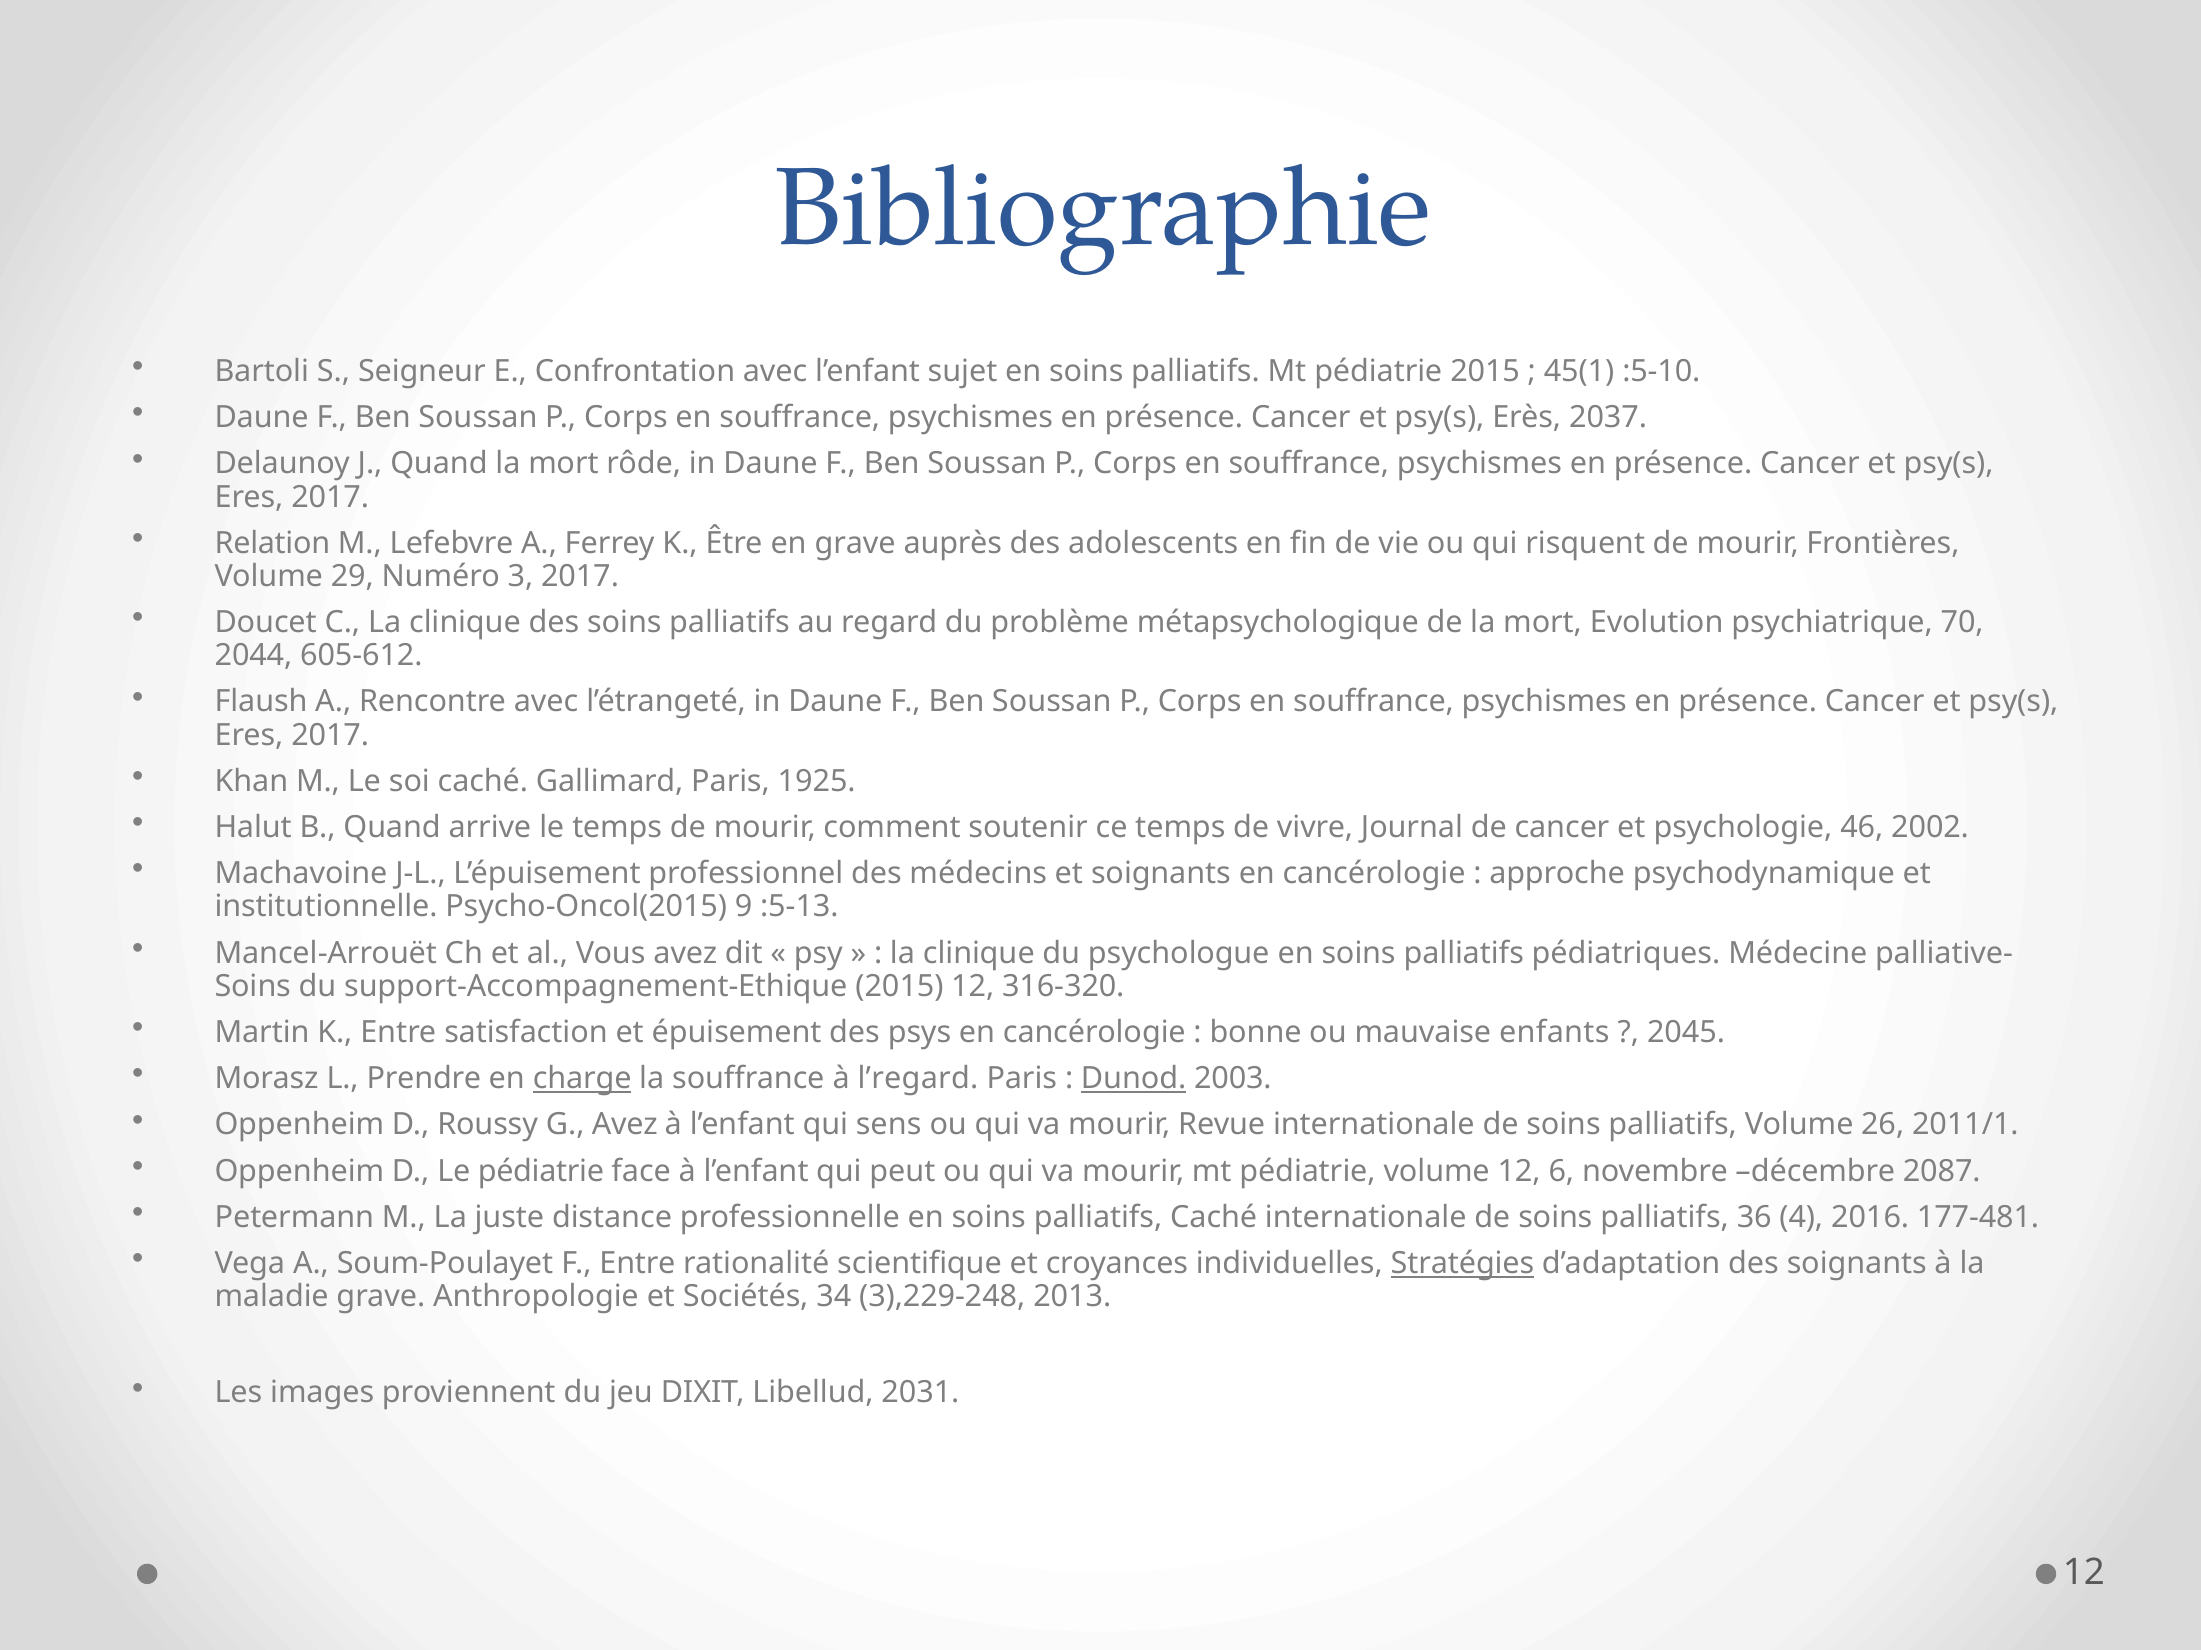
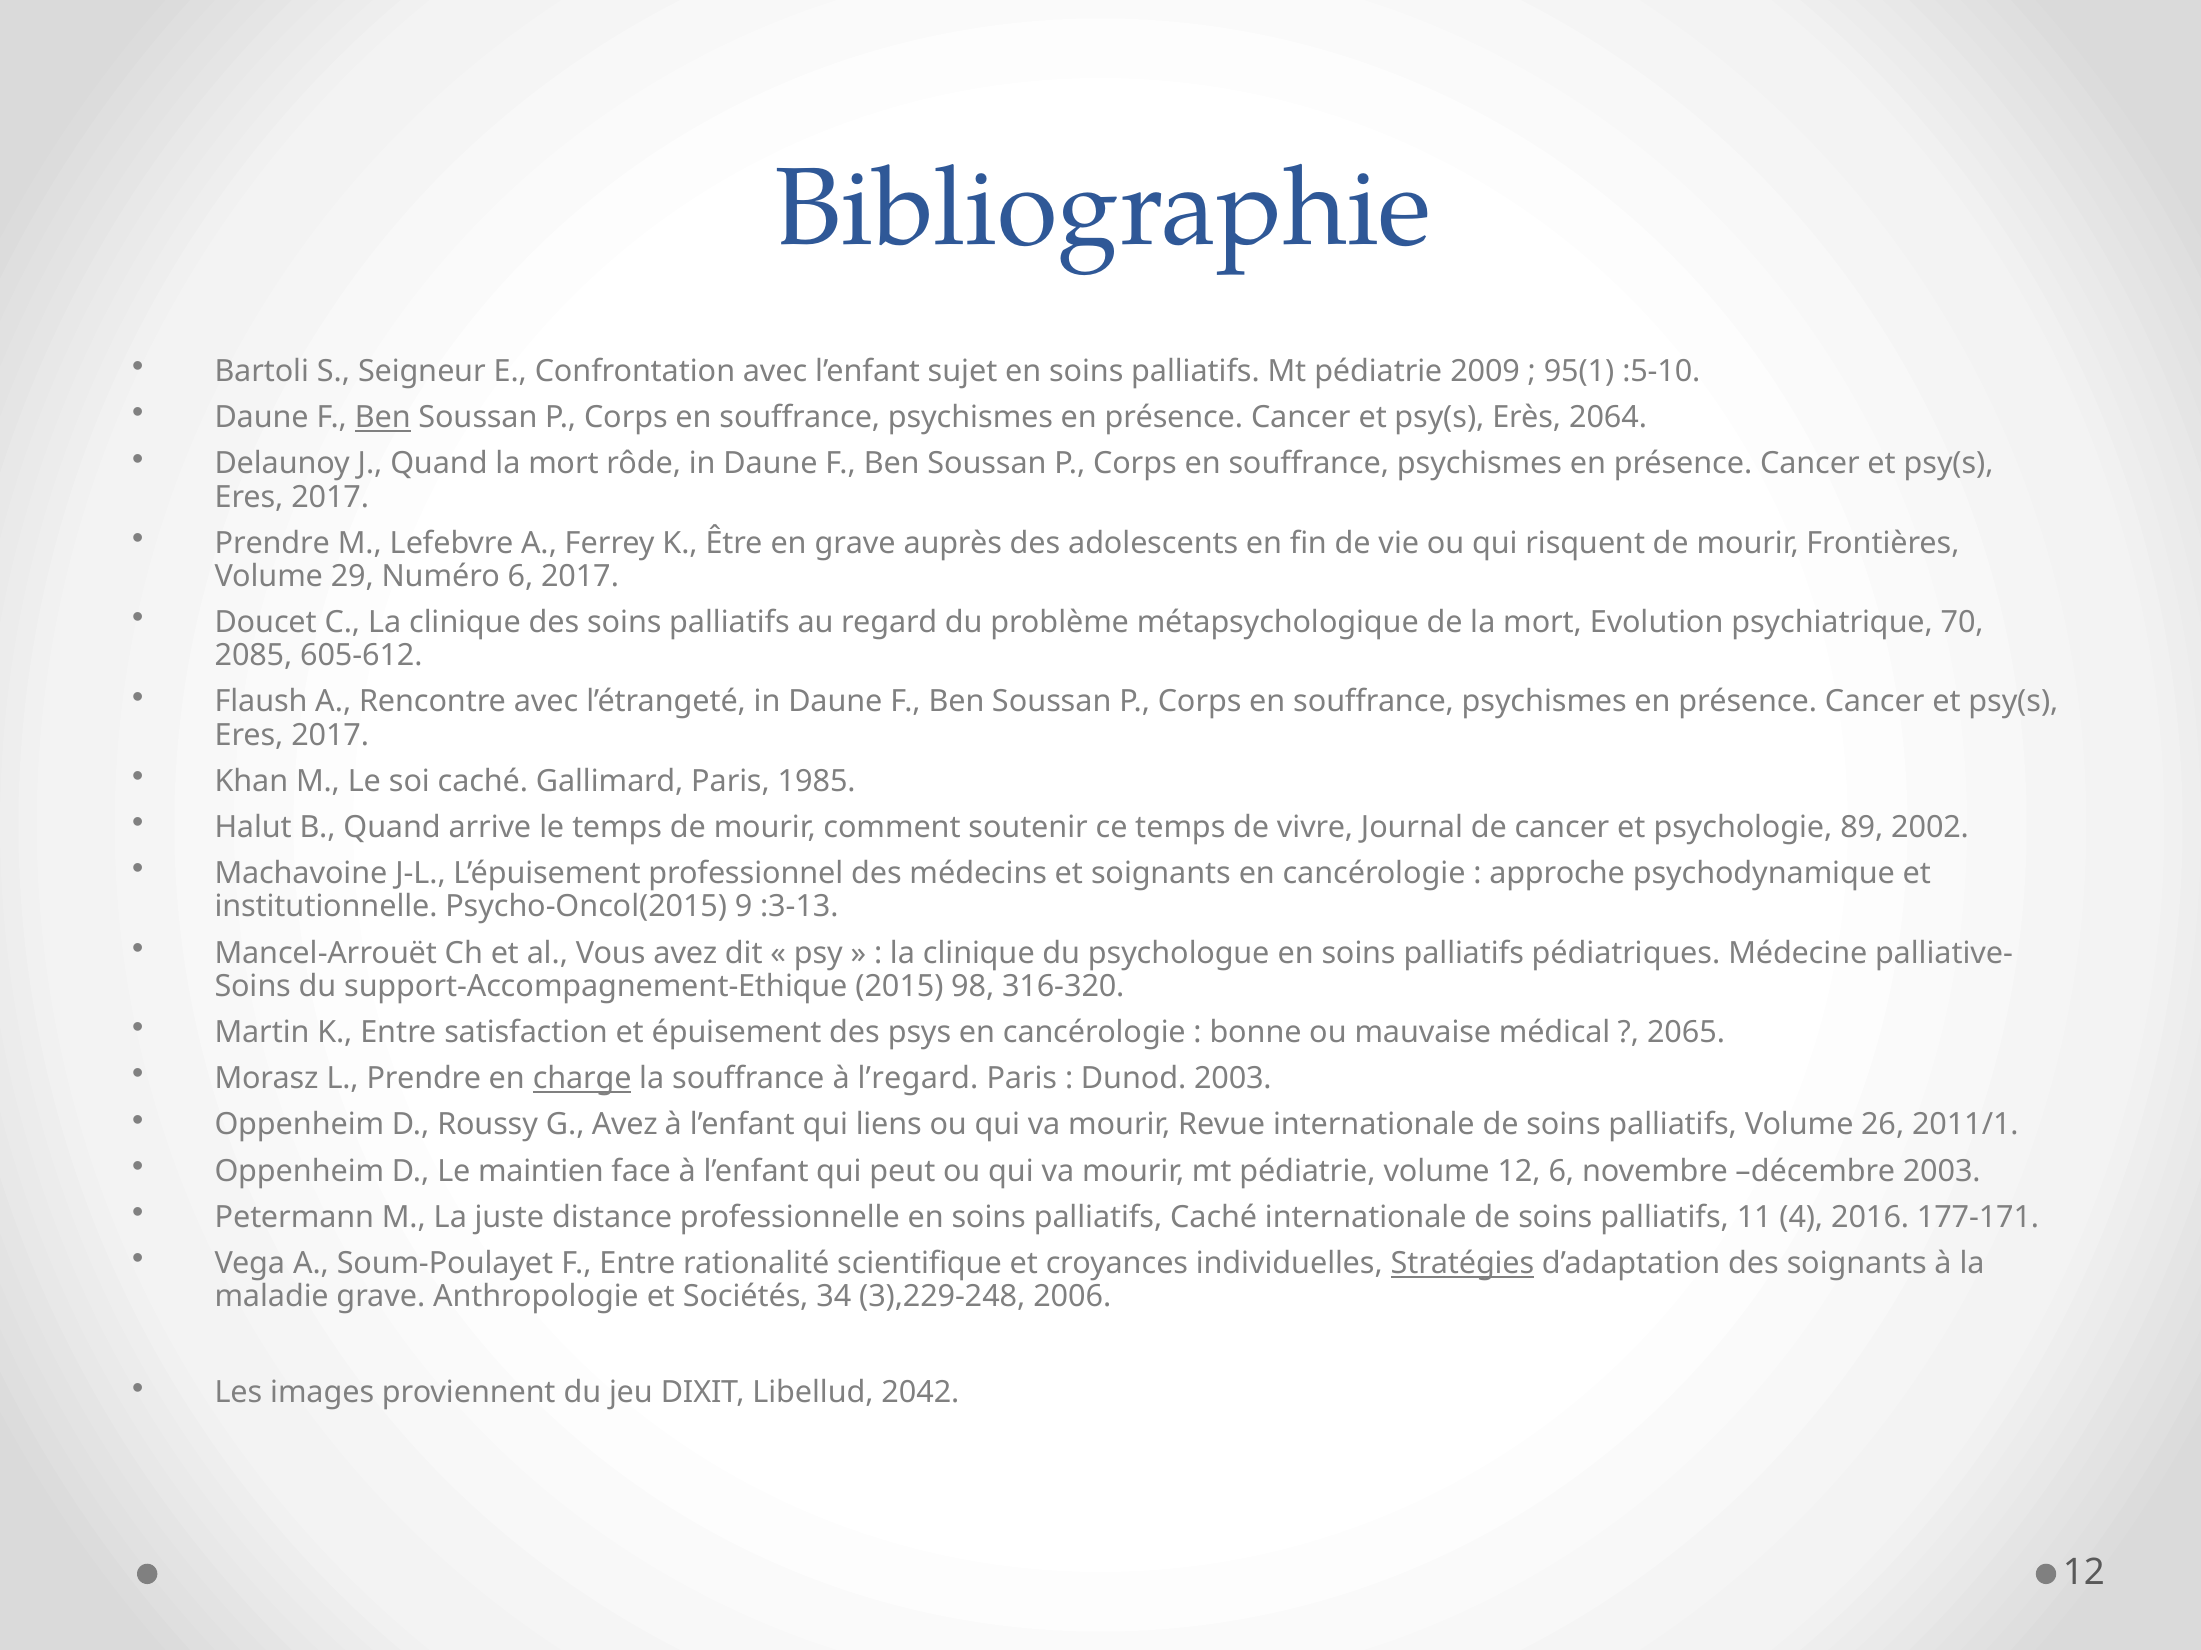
pédiatrie 2015: 2015 -> 2009
45(1: 45(1 -> 95(1
Ben at (383, 418) underline: none -> present
2037: 2037 -> 2064
Relation at (272, 543): Relation -> Prendre
Numéro 3: 3 -> 6
2044: 2044 -> 2085
1925: 1925 -> 1985
46: 46 -> 89
:5-13: :5-13 -> :3-13
2015 12: 12 -> 98
enfants: enfants -> médical
2045: 2045 -> 2065
Dunod underline: present -> none
sens: sens -> liens
Le pédiatrie: pédiatrie -> maintien
décembre 2087: 2087 -> 2003
36: 36 -> 11
177-481: 177-481 -> 177-171
2013: 2013 -> 2006
2031: 2031 -> 2042
